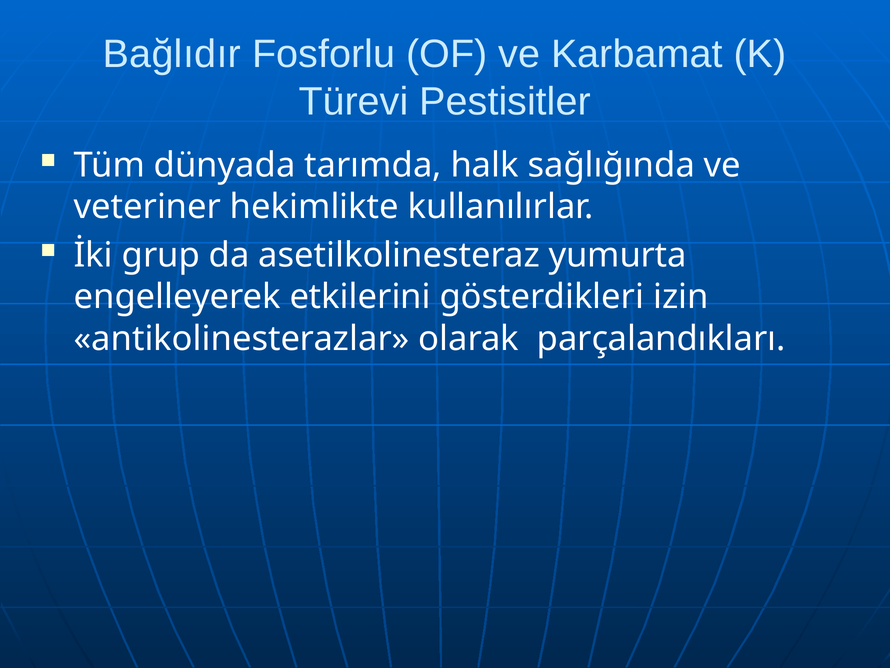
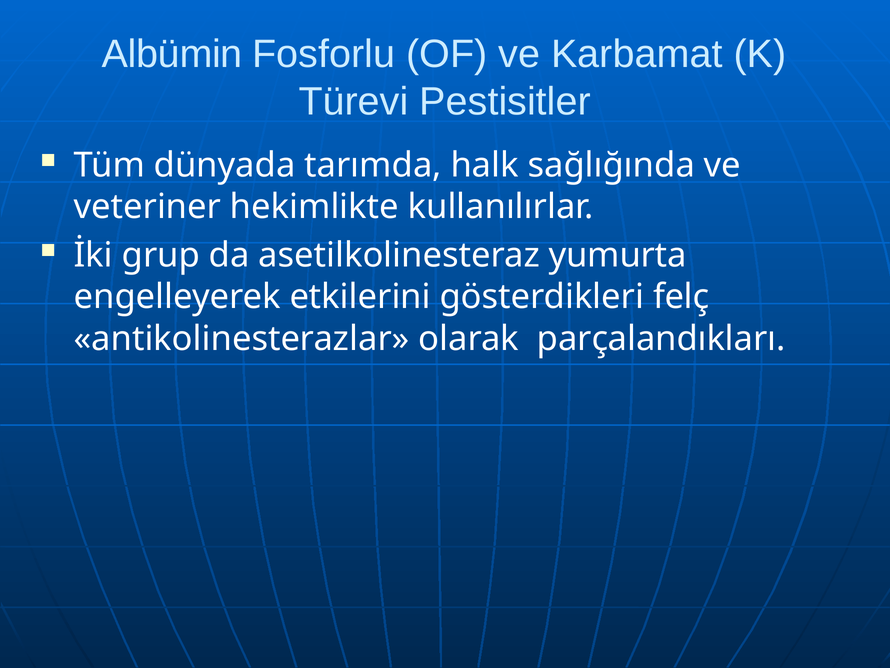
Bağlıdır: Bağlıdır -> Albümin
izin: izin -> felç
